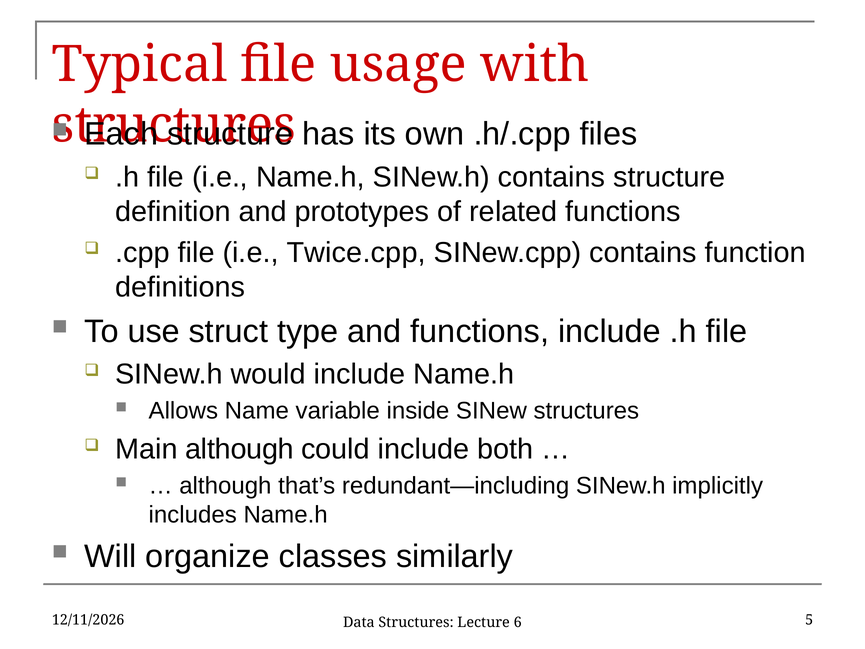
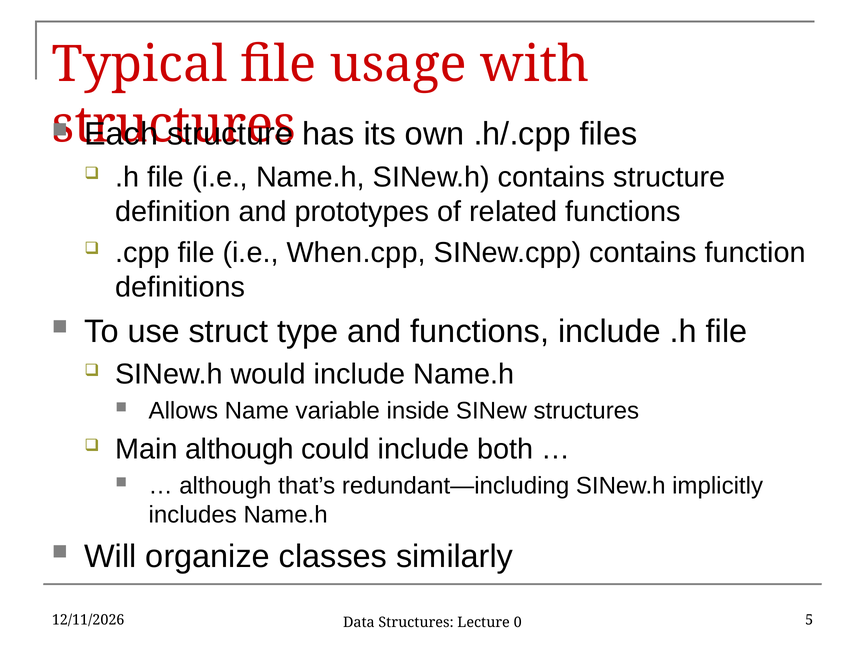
Twice.cpp: Twice.cpp -> When.cpp
6: 6 -> 0
